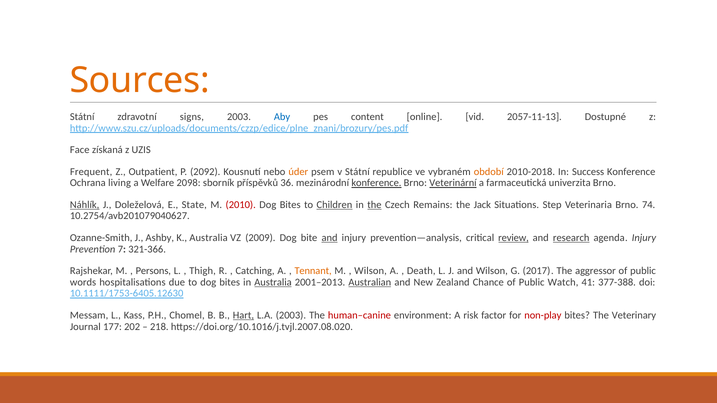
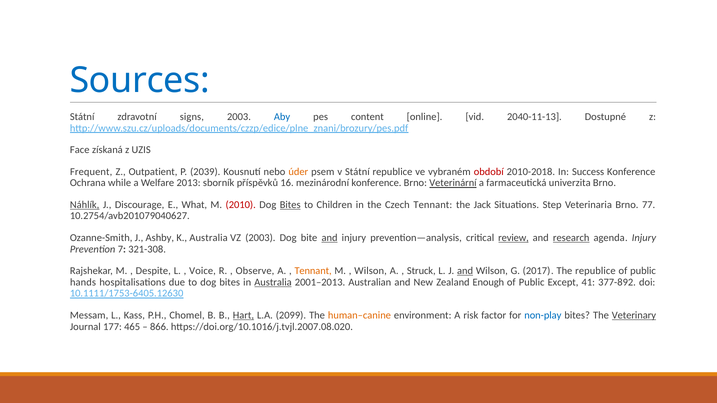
Sources colour: orange -> blue
2057-11-13: 2057-11-13 -> 2040-11-13
2092: 2092 -> 2039
období colour: orange -> red
living: living -> while
2098: 2098 -> 2013
36: 36 -> 16
konference at (376, 183) underline: present -> none
Doleželová: Doleželová -> Discourage
State: State -> What
Bites at (290, 205) underline: none -> present
Children underline: present -> none
the at (374, 205) underline: present -> none
Czech Remains: Remains -> Tennant
74: 74 -> 77
VZ 2009: 2009 -> 2003
321-366: 321-366 -> 321-308
Persons: Persons -> Despite
Thigh: Thigh -> Voice
Catching: Catching -> Observe
Death: Death -> Struck
and at (465, 271) underline: none -> present
The aggressor: aggressor -> republice
words: words -> hands
Australian underline: present -> none
Chance: Chance -> Enough
Watch: Watch -> Except
377-388: 377-388 -> 377-892
L.A 2003: 2003 -> 2099
human–canine colour: red -> orange
non-play colour: red -> blue
Veterinary underline: none -> present
202: 202 -> 465
218: 218 -> 866
